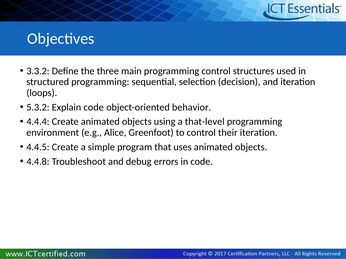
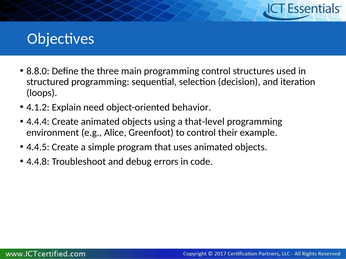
3.3.2: 3.3.2 -> 8.8.0
5.3.2: 5.3.2 -> 4.1.2
Explain code: code -> need
their iteration: iteration -> example
